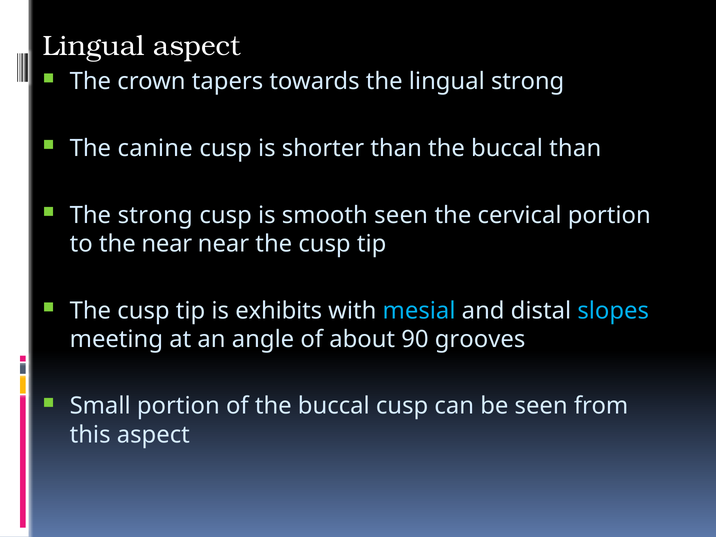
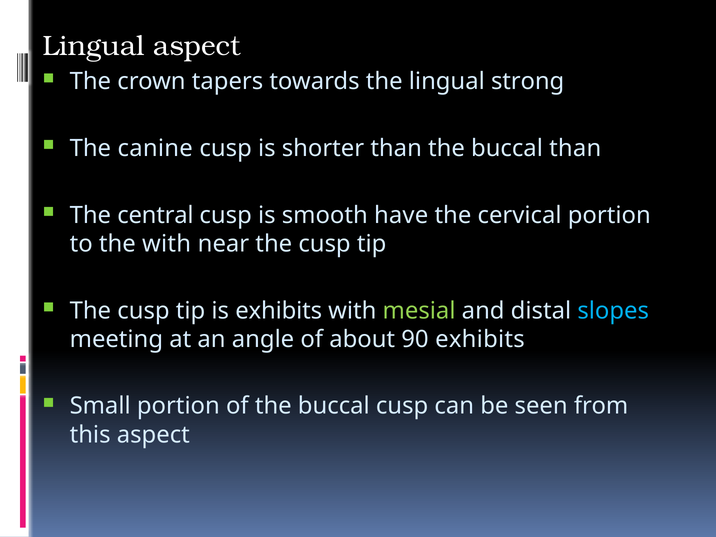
The strong: strong -> central
smooth seen: seen -> have
the near: near -> with
mesial colour: light blue -> light green
90 grooves: grooves -> exhibits
